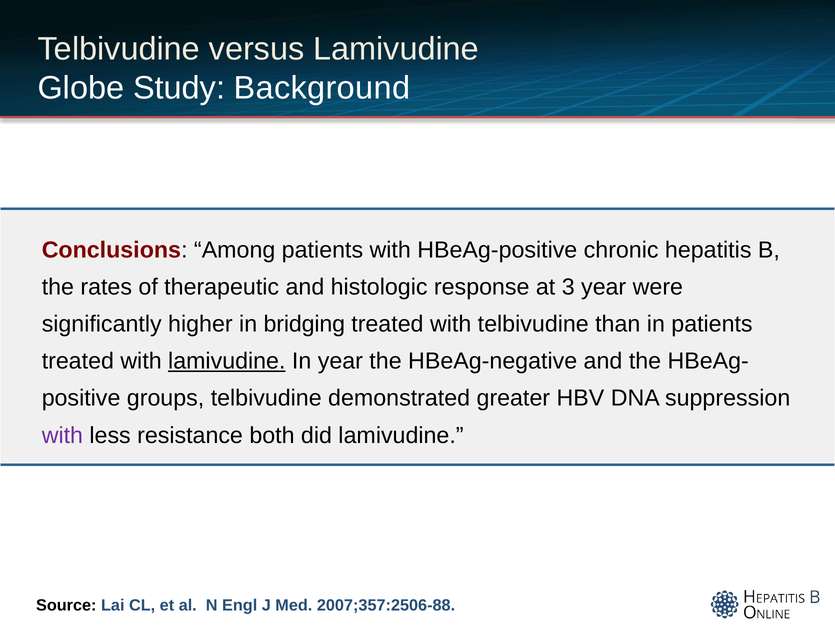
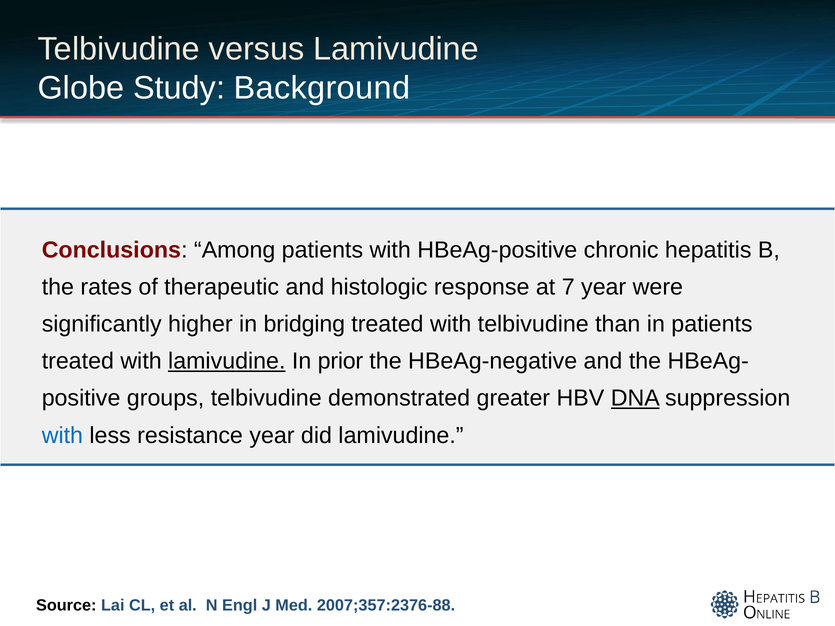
3: 3 -> 7
In year: year -> prior
DNA underline: none -> present
with at (62, 436) colour: purple -> blue
resistance both: both -> year
2007;357:2506-88: 2007;357:2506-88 -> 2007;357:2376-88
